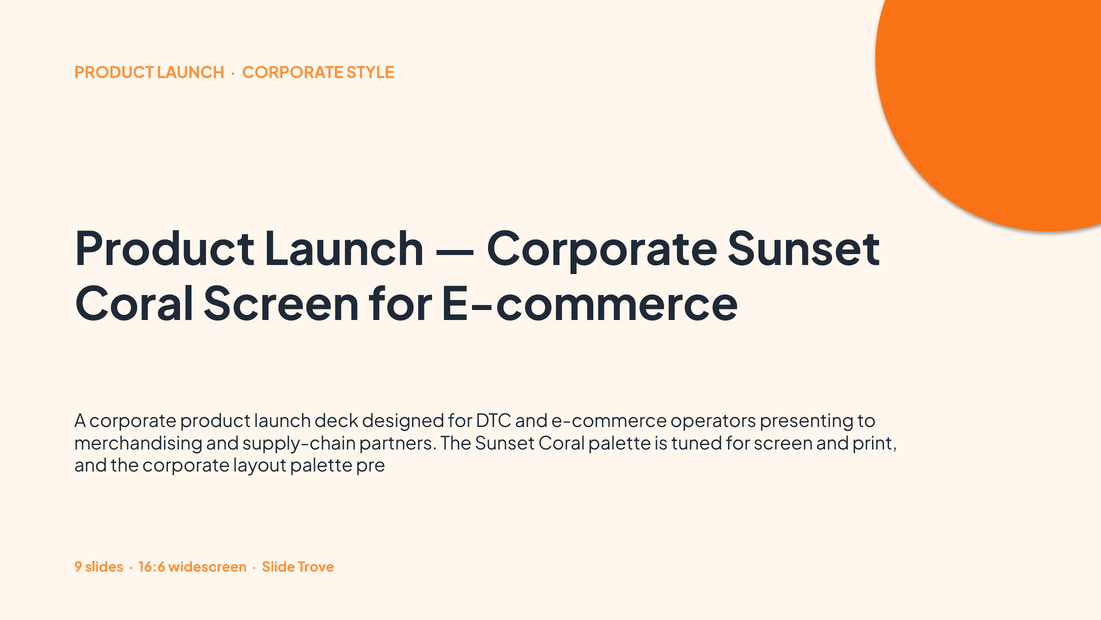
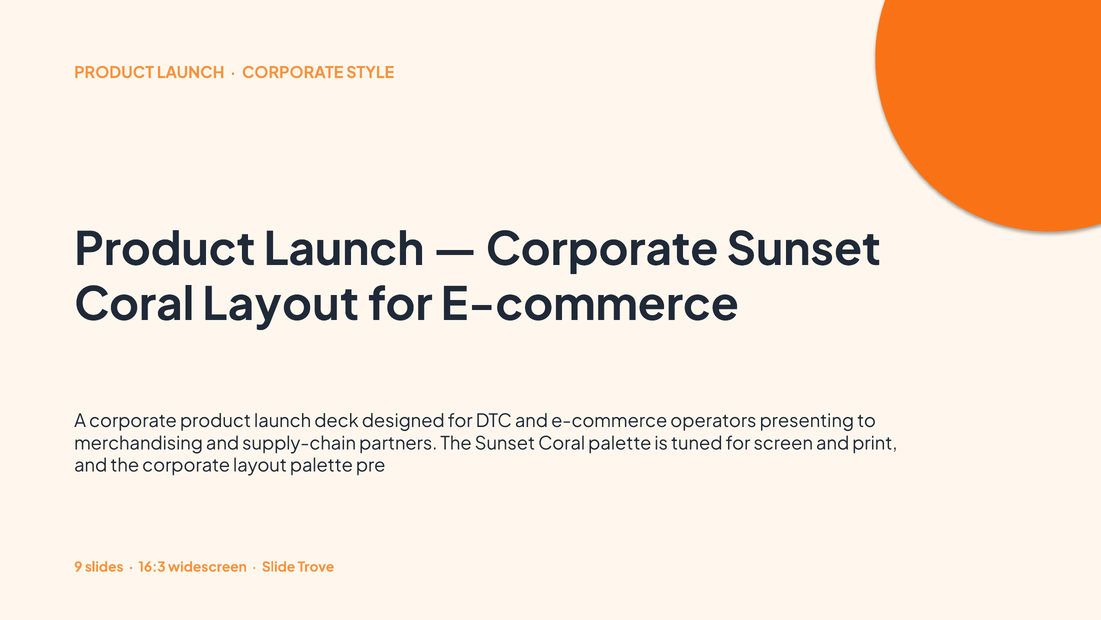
Coral Screen: Screen -> Layout
16:6: 16:6 -> 16:3
